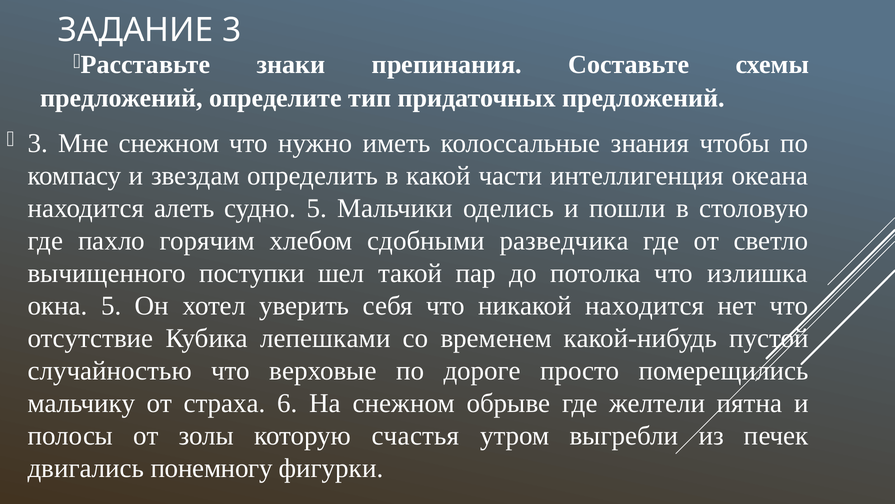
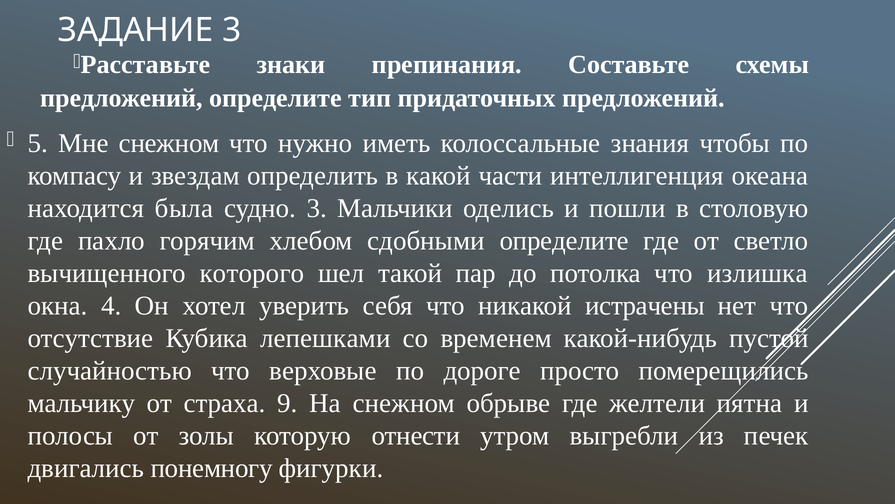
3 at (38, 143): 3 -> 5
алеть: алеть -> была
судно 5: 5 -> 3
сдобными разведчика: разведчика -> определите
поступки: поступки -> которого
окна 5: 5 -> 4
никакой находится: находится -> истрачены
6: 6 -> 9
счастья: счастья -> отнести
